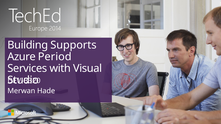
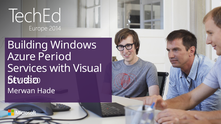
Supports: Supports -> Windows
